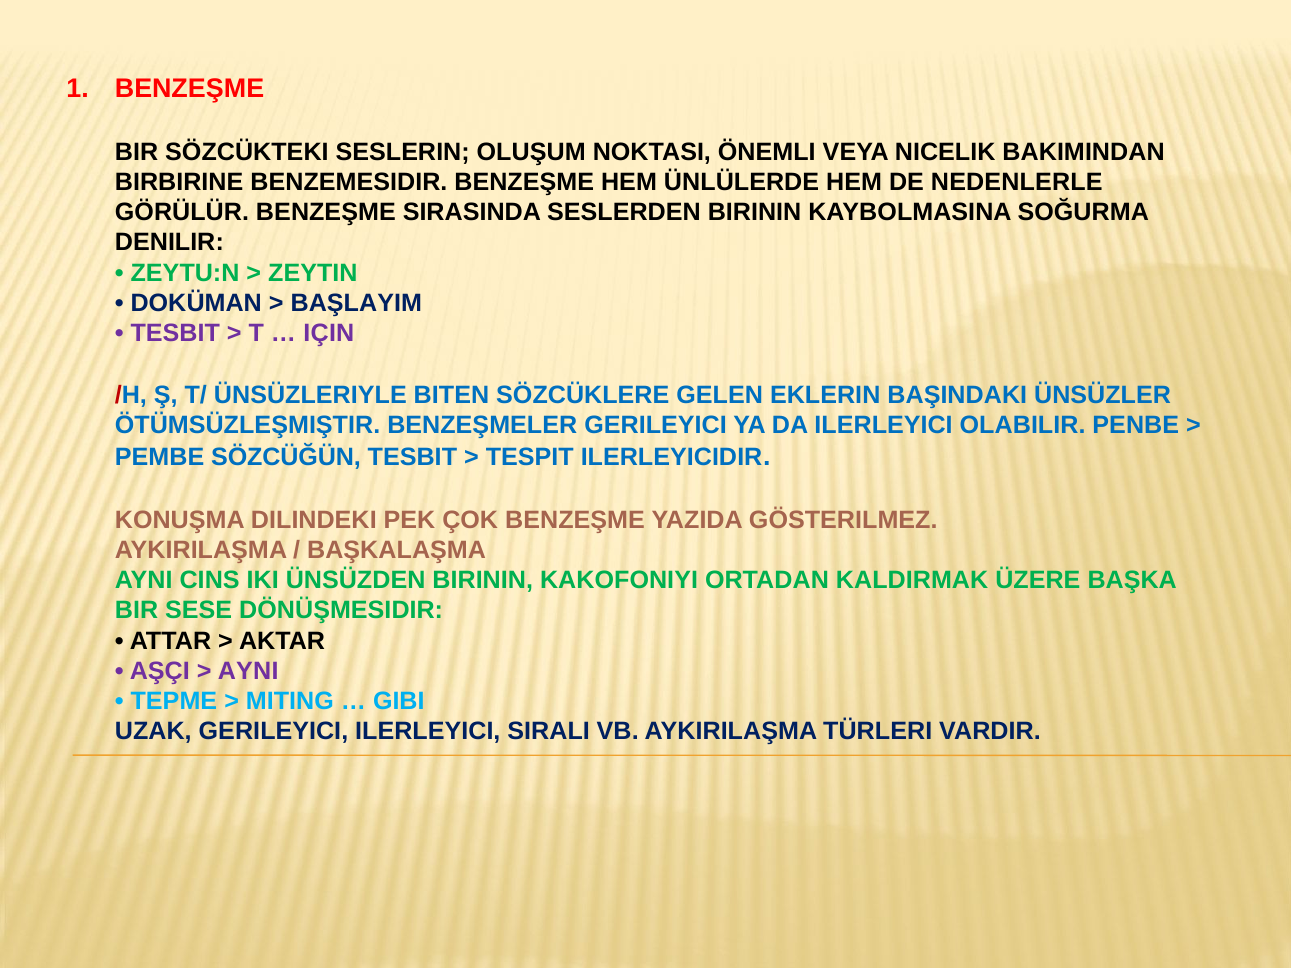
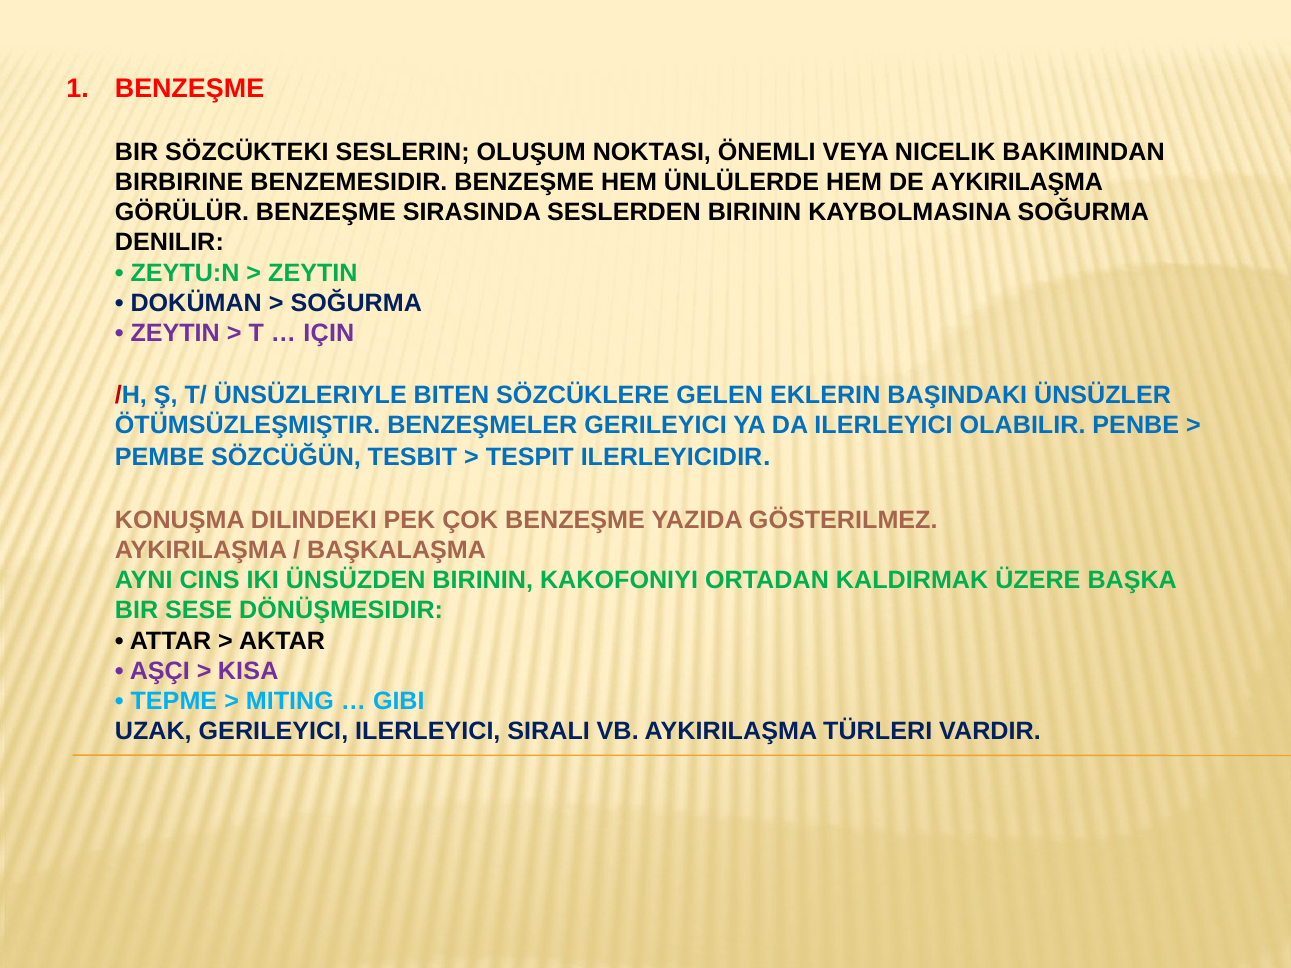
DE NEDENLERLE: NEDENLERLE -> AYKIRILAŞMA
BAŞLAYIM at (356, 303): BAŞLAYIM -> SOĞURMA
TESBIT at (175, 333): TESBIT -> ZEYTIN
AYNI at (248, 671): AYNI -> KISA
